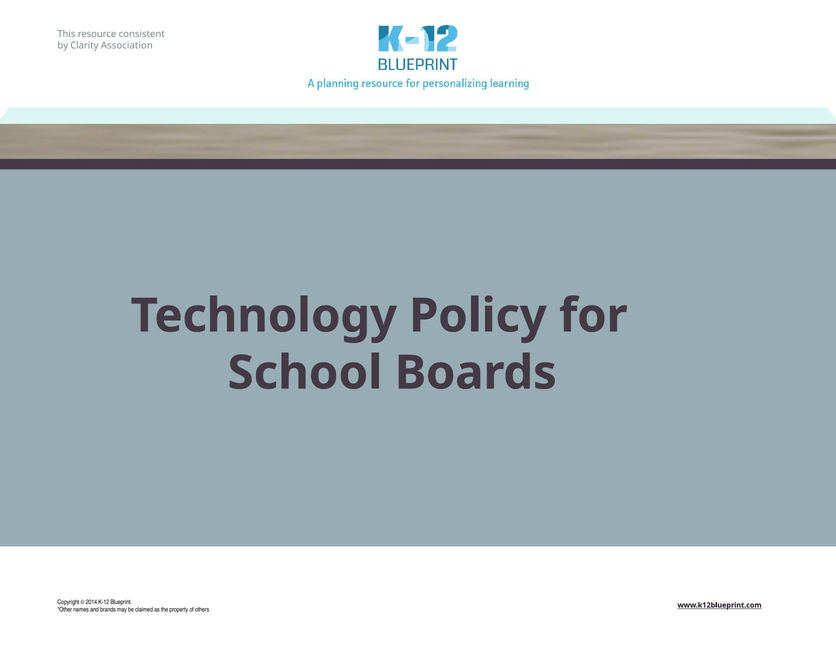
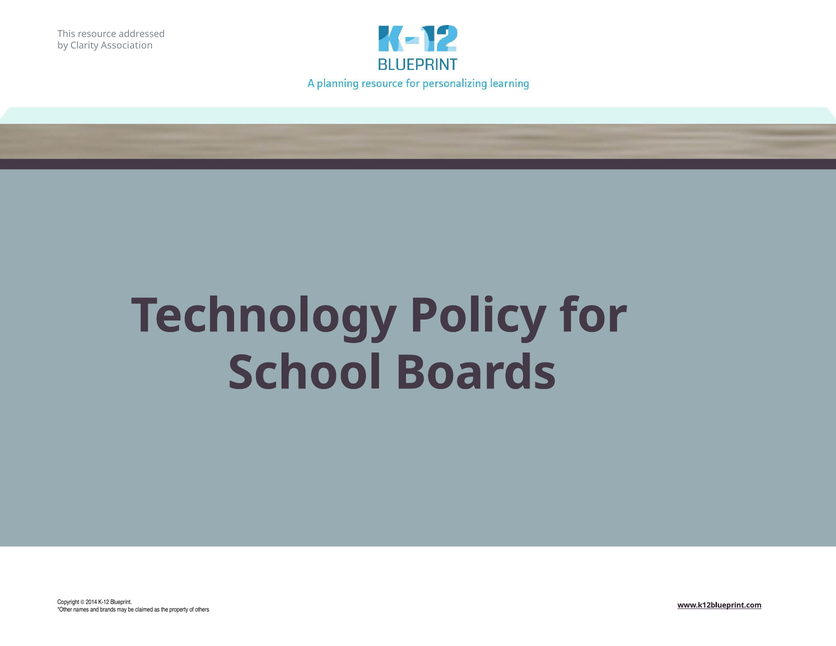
consistent: consistent -> addressed
